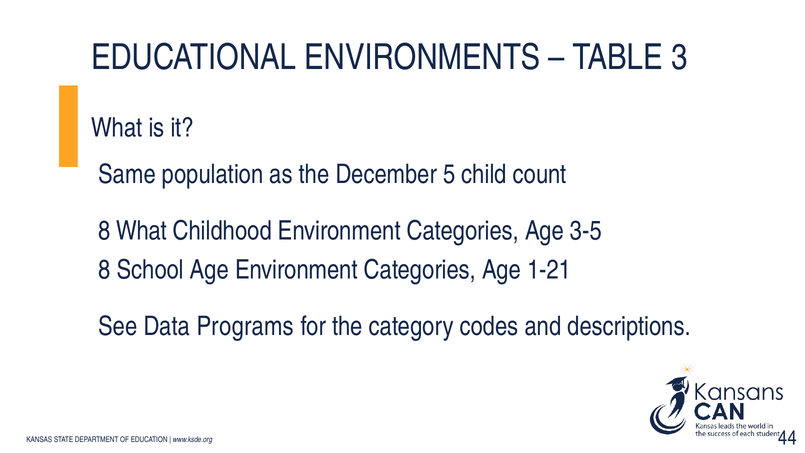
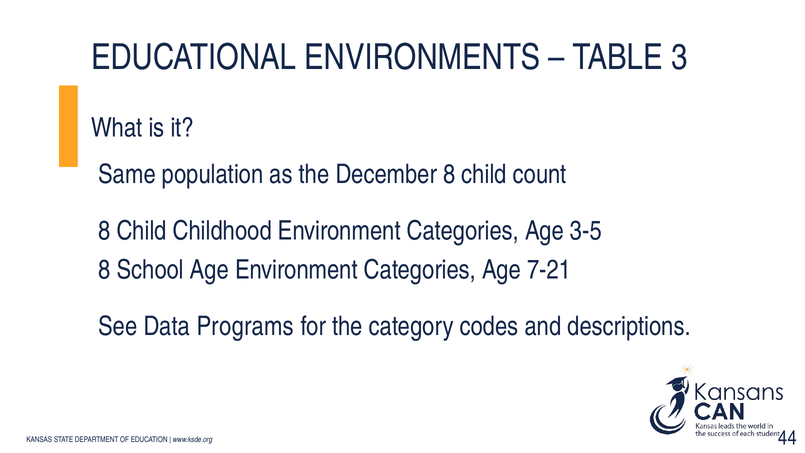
December 5: 5 -> 8
What at (142, 231): What -> Child
1-21: 1-21 -> 7-21
